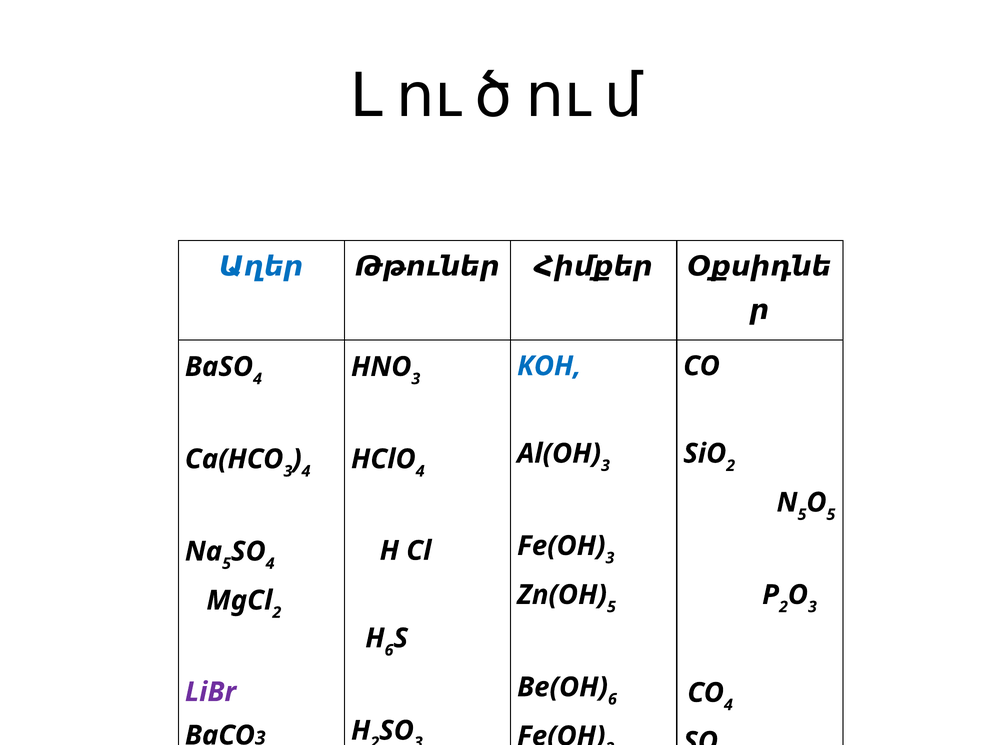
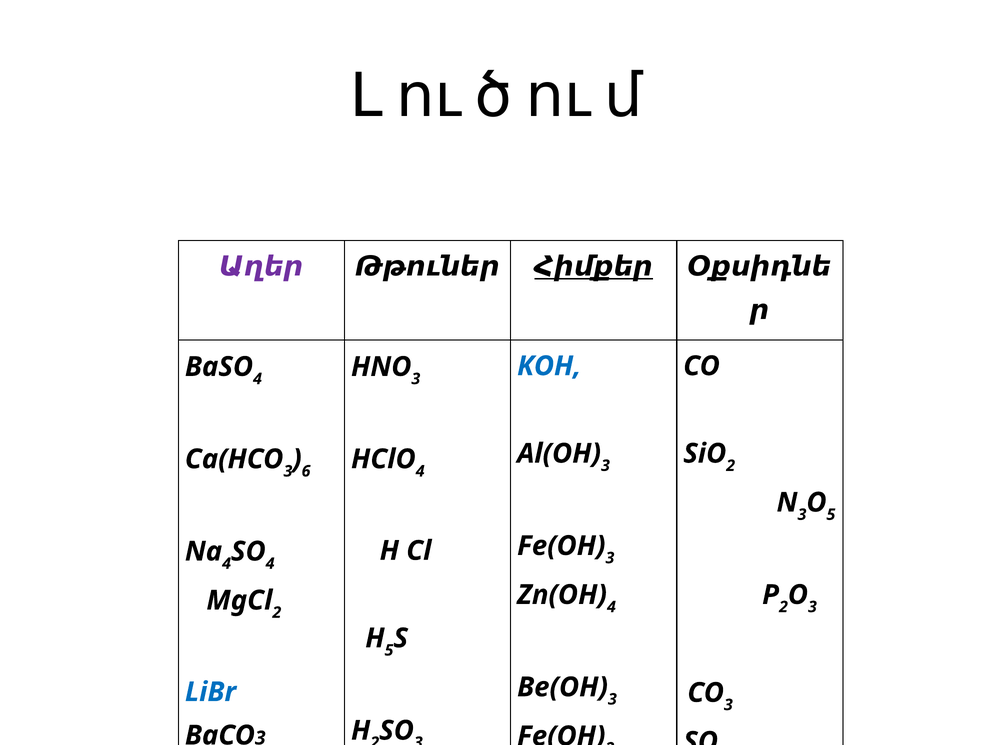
Աղեր colour: blue -> purple
Հիմքեր underline: none -> present
4 at (306, 471): 4 -> 6
5 at (802, 514): 5 -> 3
5 at (227, 563): 5 -> 4
5 at (611, 607): 5 -> 4
H 6: 6 -> 5
6 at (612, 699): 6 -> 3
LiBr colour: purple -> blue
4 at (728, 705): 4 -> 3
